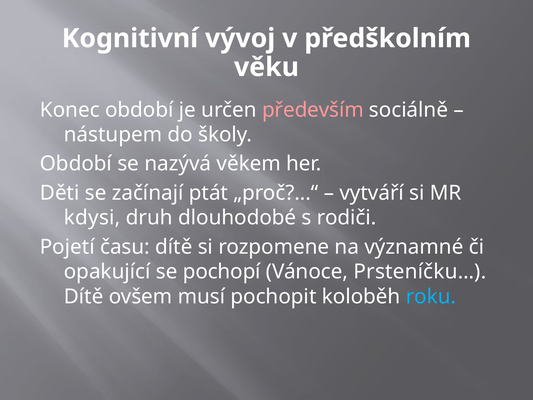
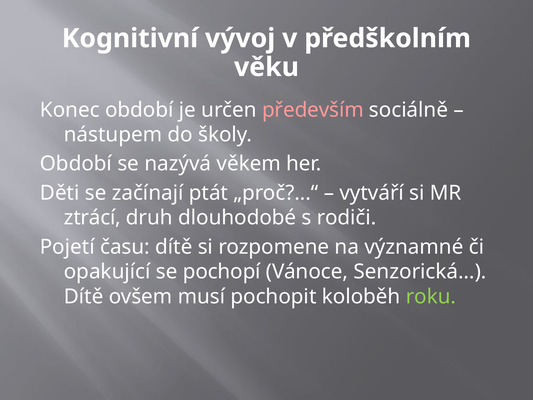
kdysi: kdysi -> ztrácí
Prsteníčku…: Prsteníčku… -> Senzorická…
roku colour: light blue -> light green
